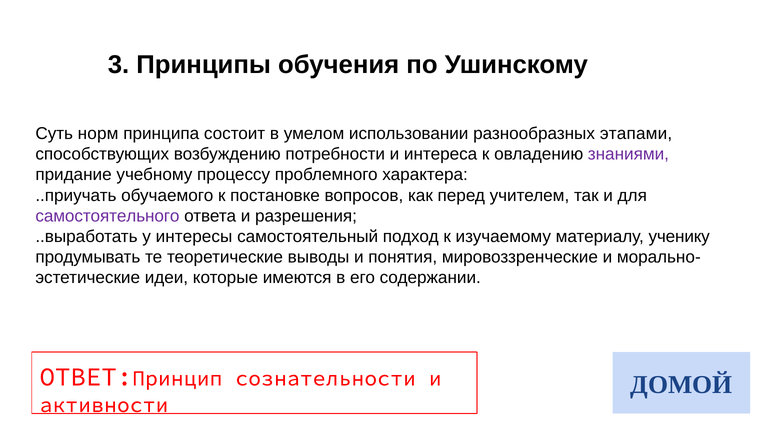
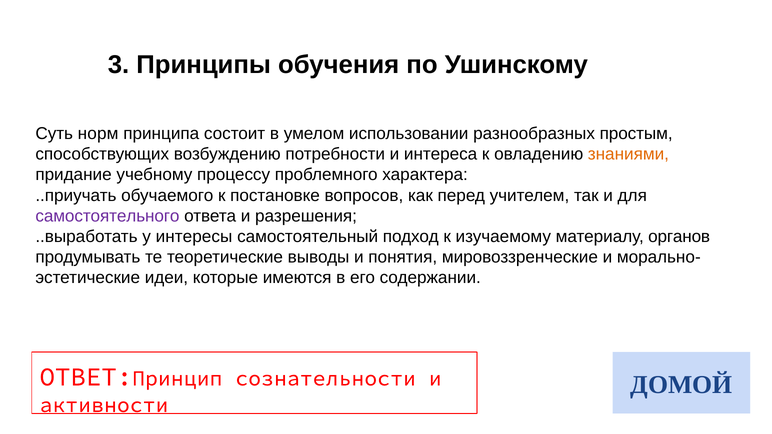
этапами: этапами -> простым
знаниями colour: purple -> orange
ученику: ученику -> органов
